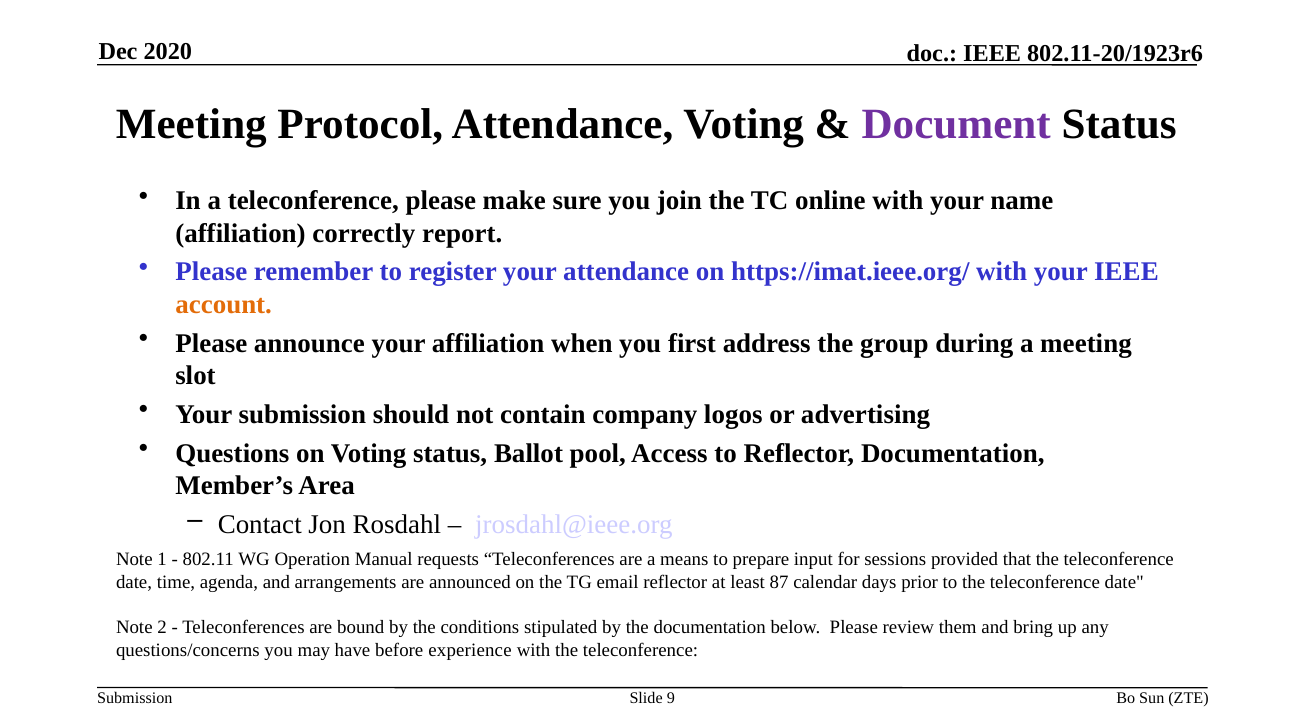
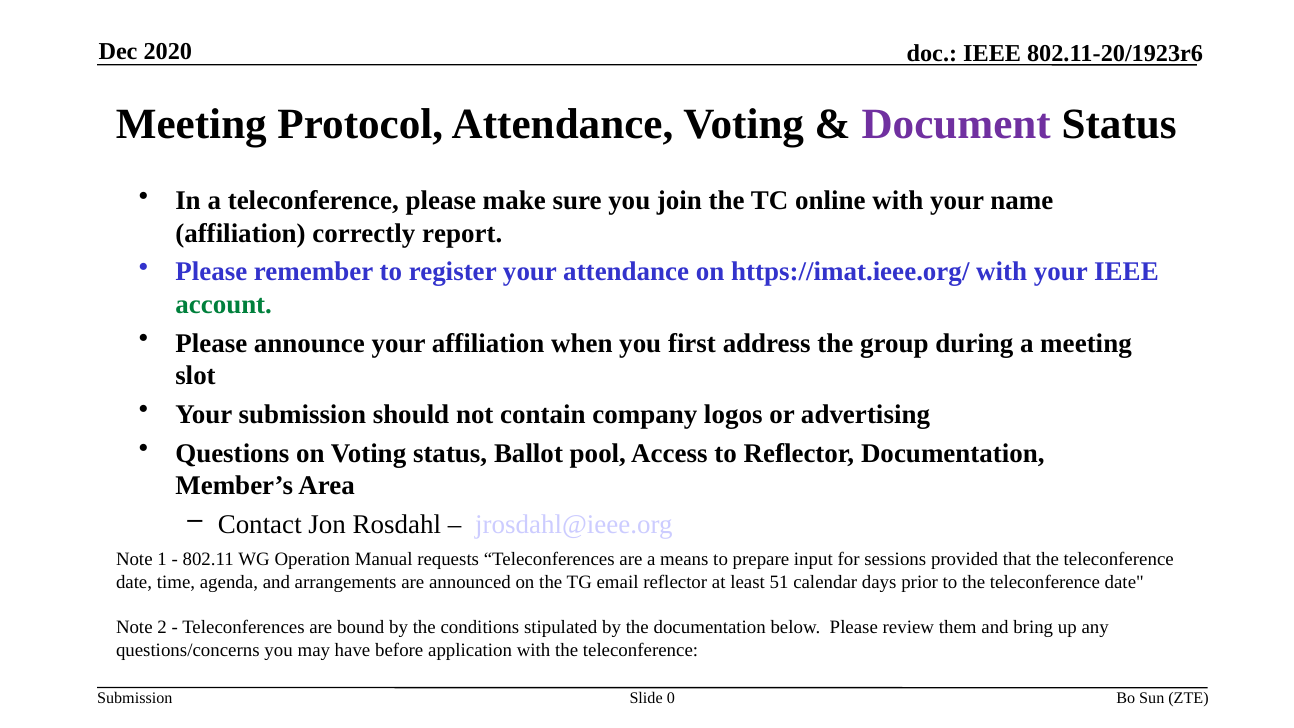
account colour: orange -> green
87: 87 -> 51
experience: experience -> application
9: 9 -> 0
